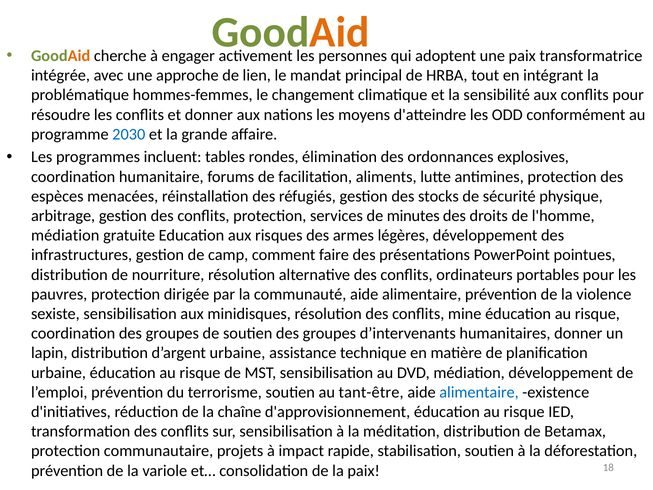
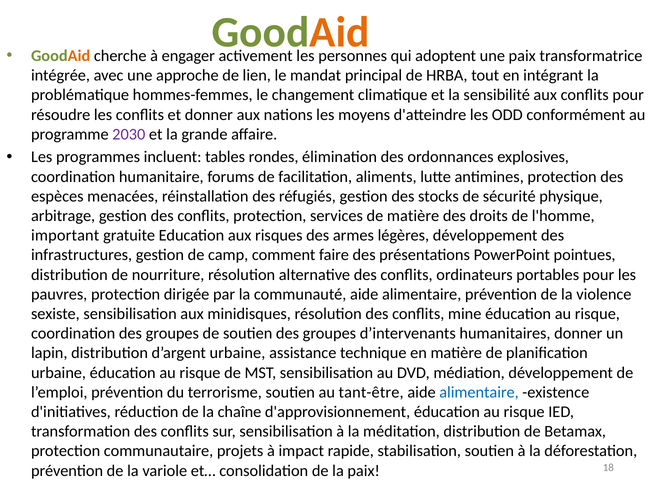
2030 colour: blue -> purple
de minutes: minutes -> matière
médiation at (65, 235): médiation -> important
